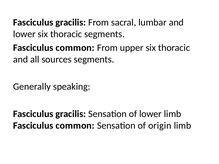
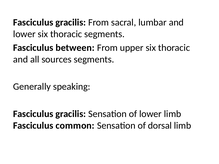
common at (75, 48): common -> between
origin: origin -> dorsal
